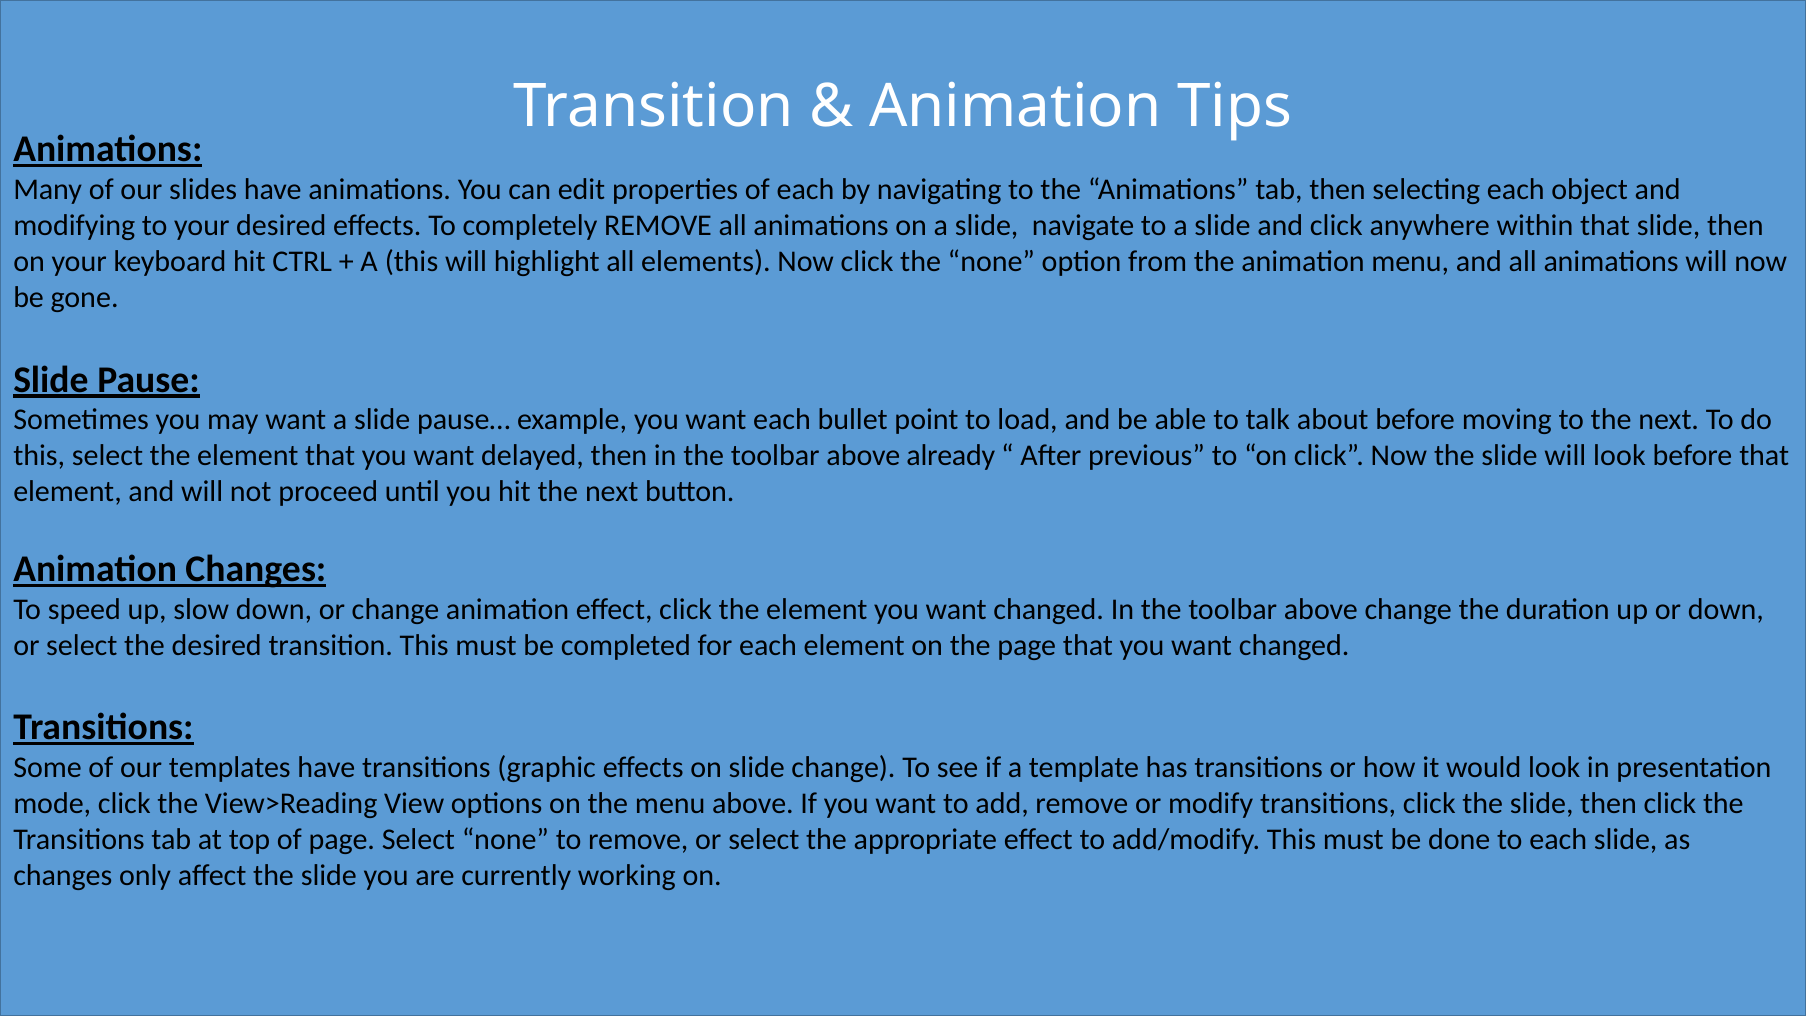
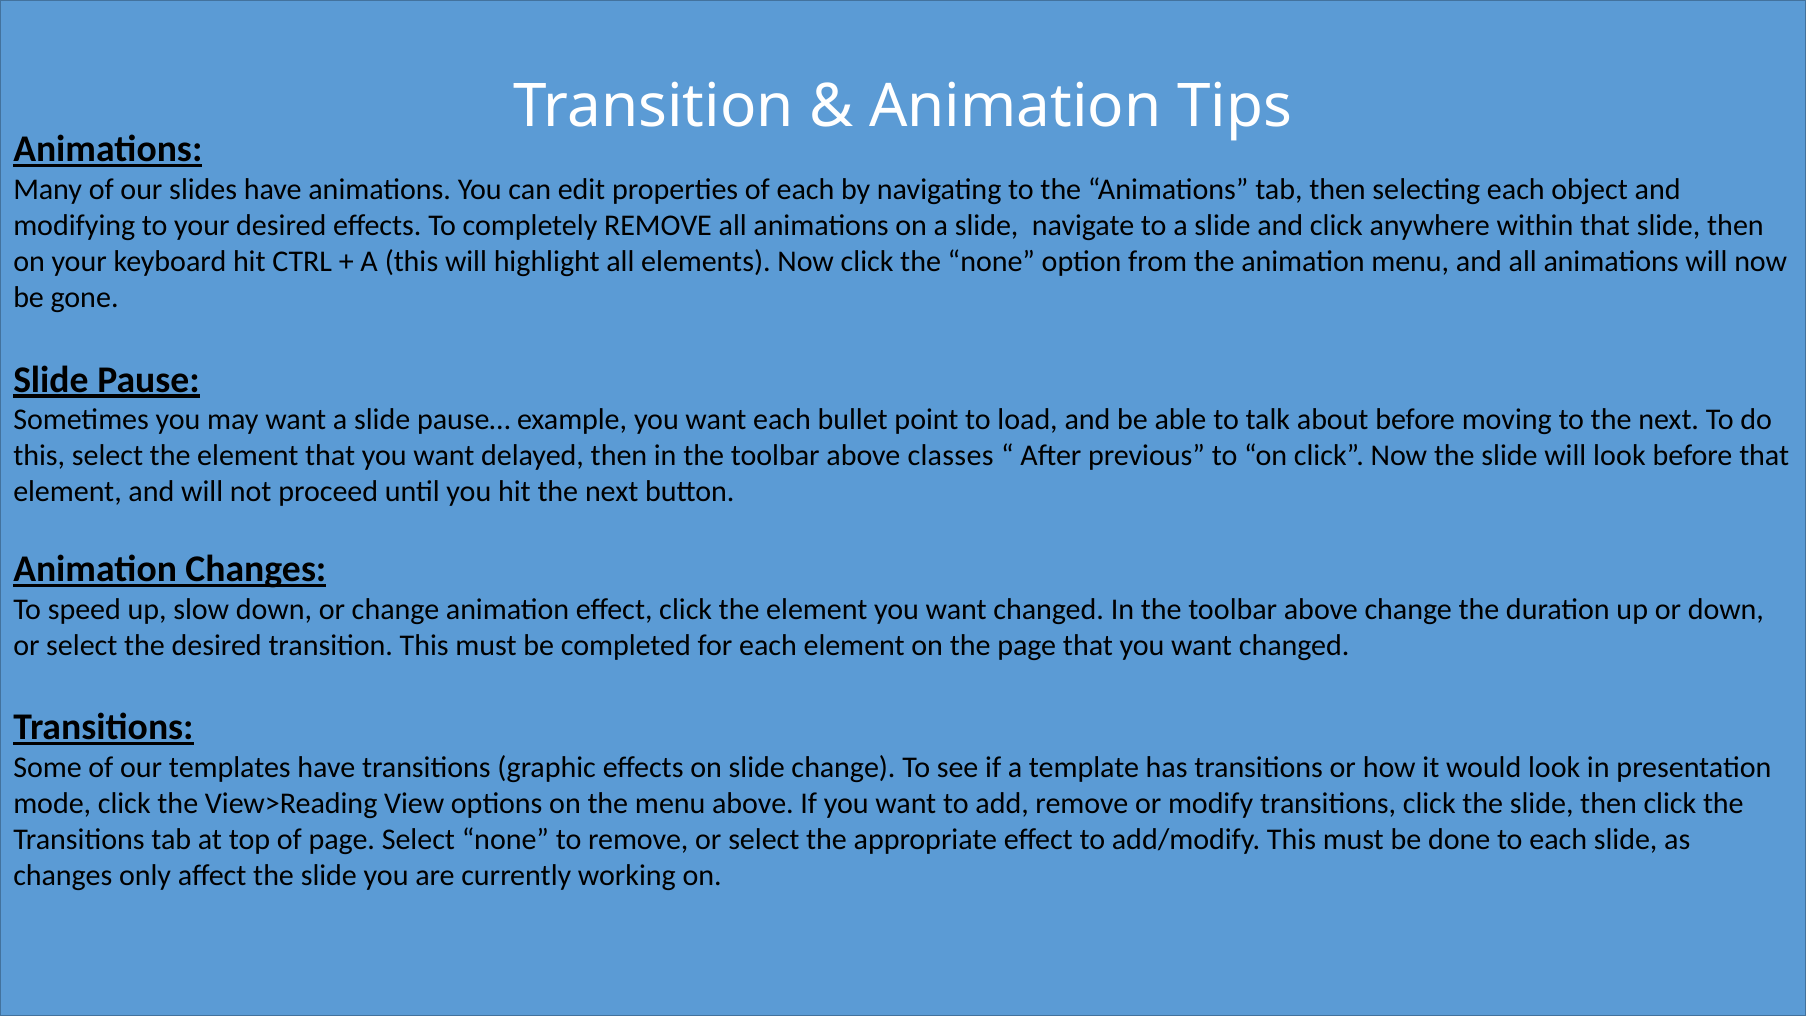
already: already -> classes
